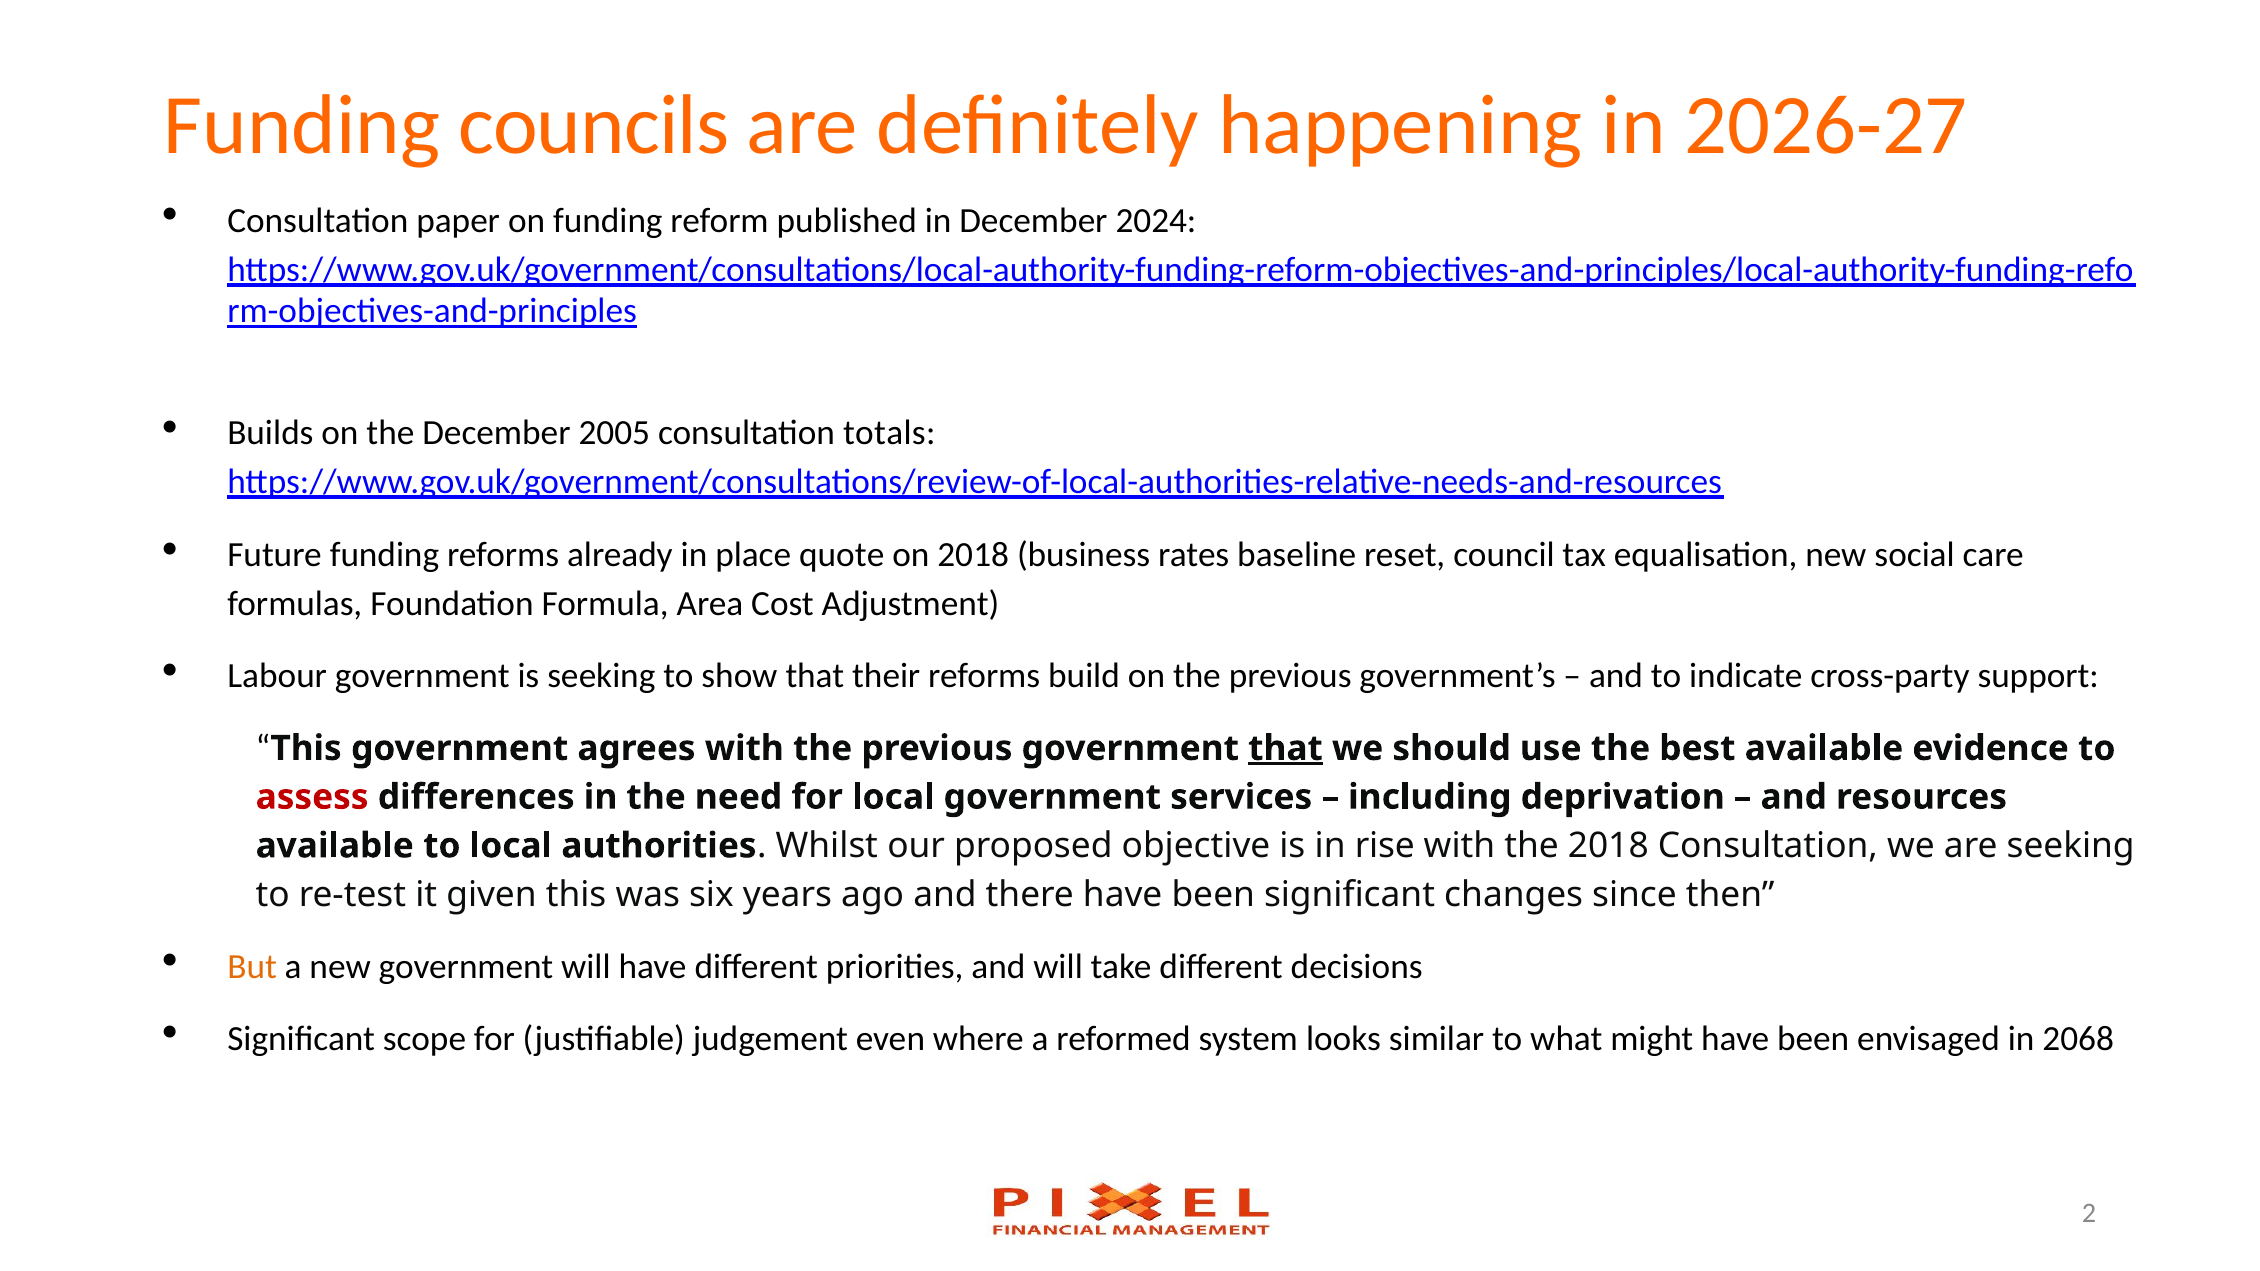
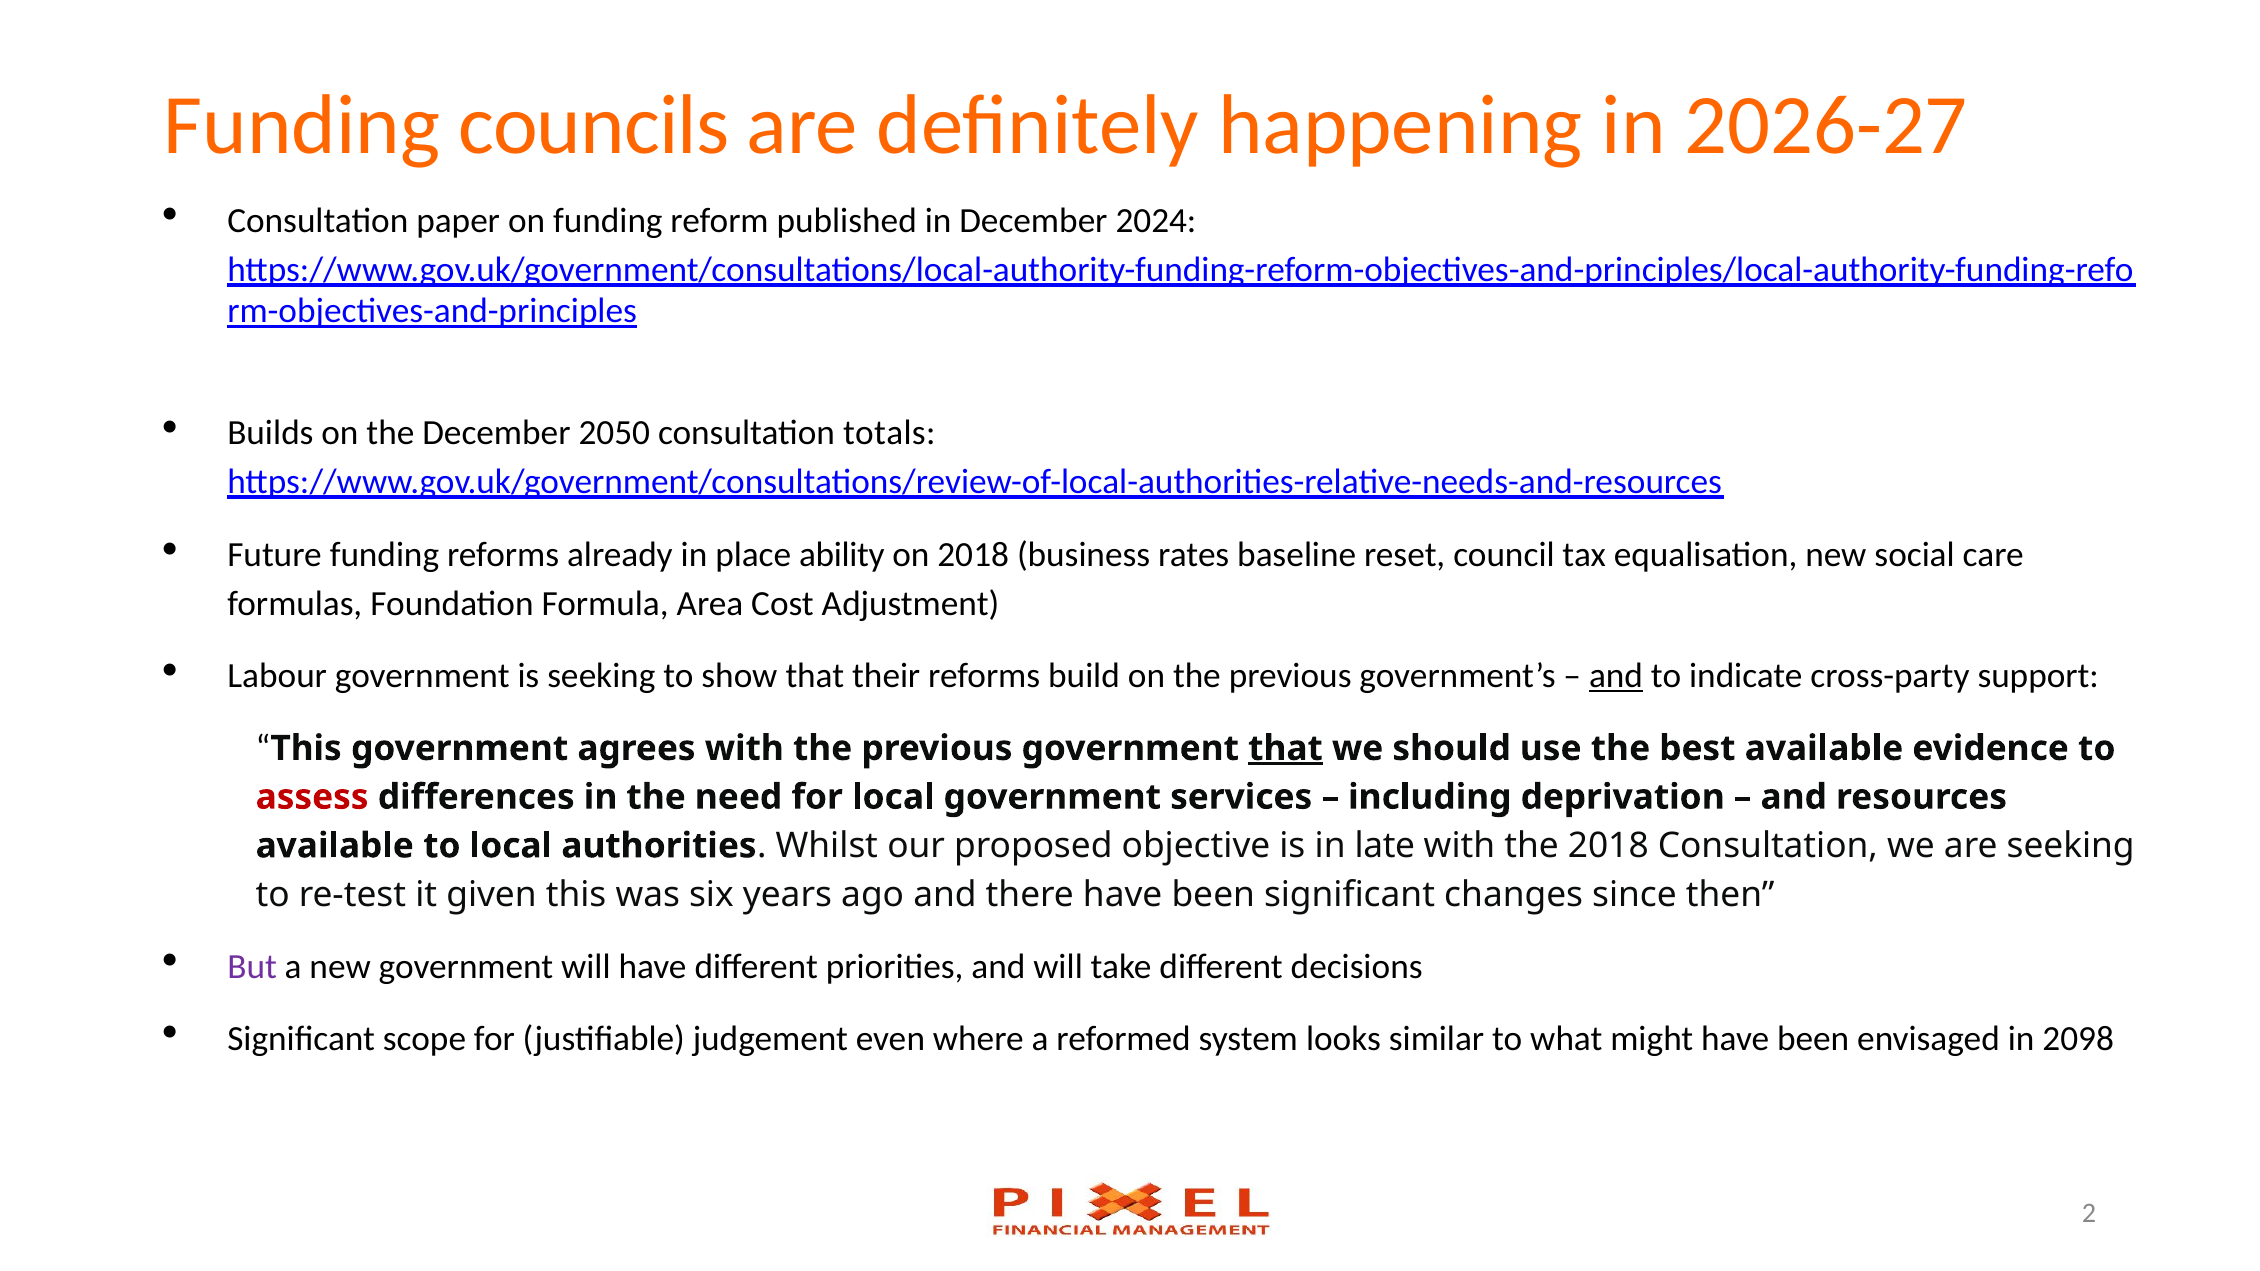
2005: 2005 -> 2050
quote: quote -> ability
and at (1616, 676) underline: none -> present
rise: rise -> late
But colour: orange -> purple
2068: 2068 -> 2098
